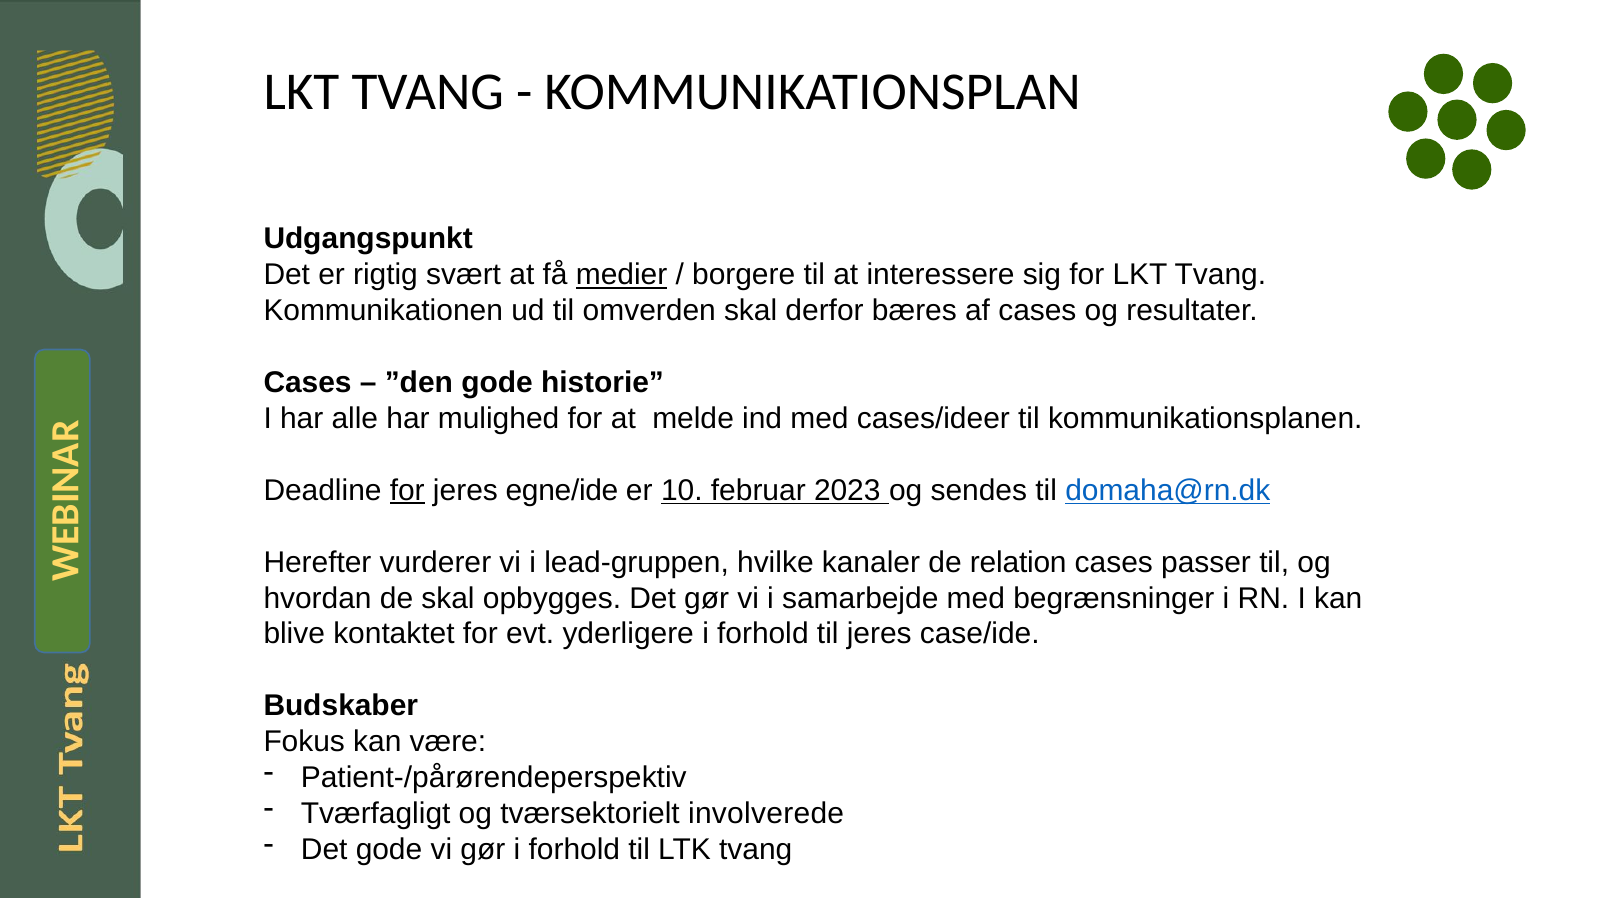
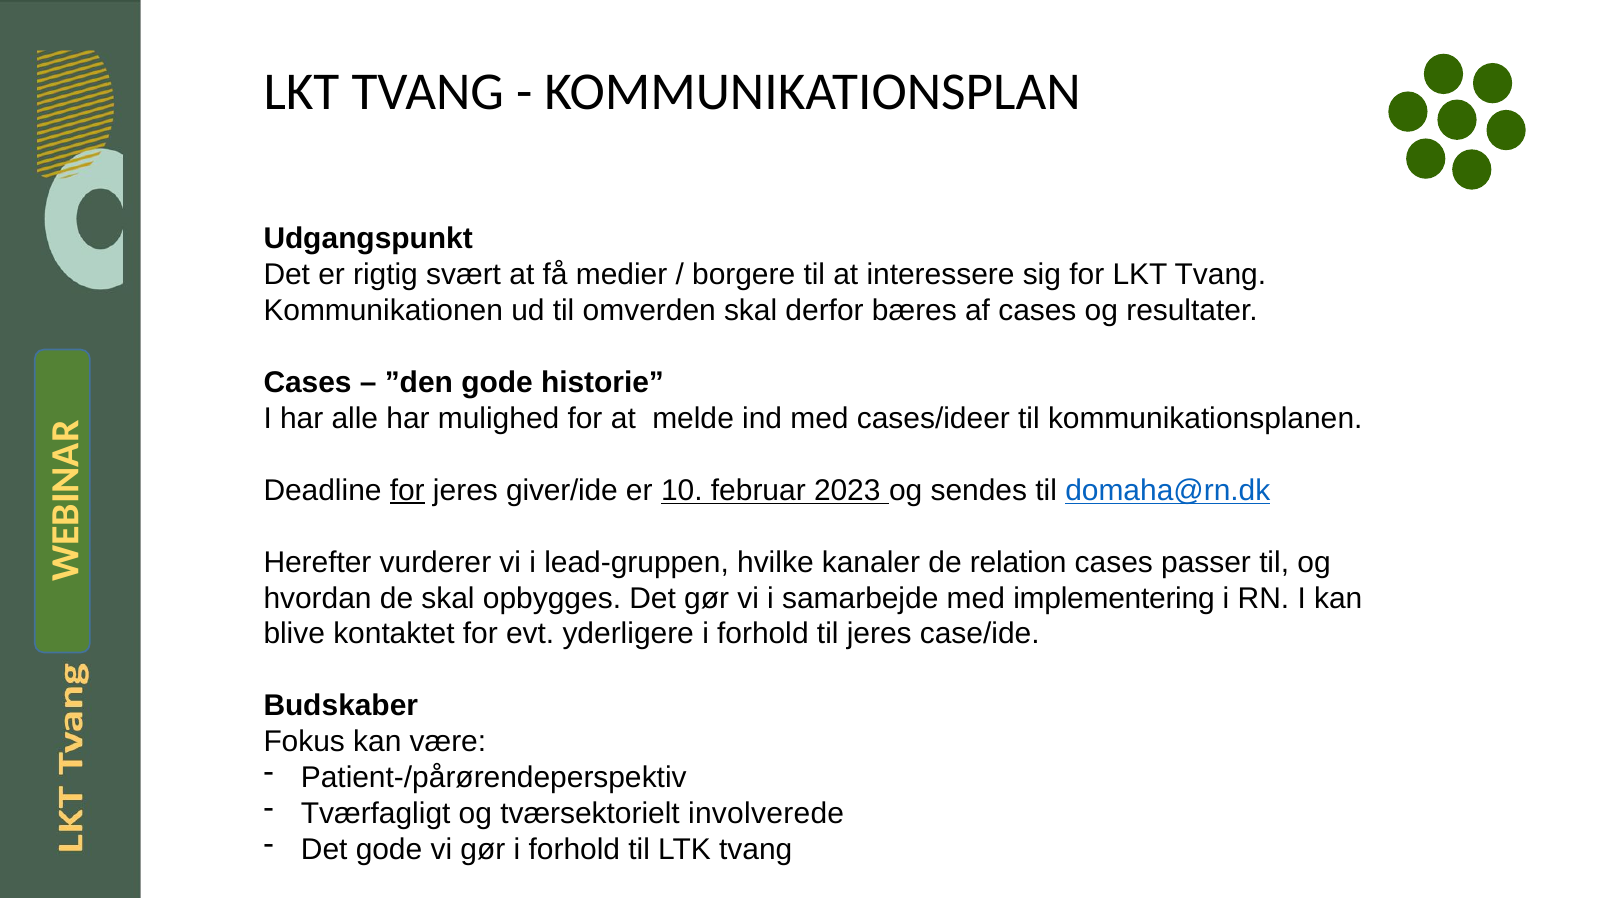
medier underline: present -> none
egne/ide: egne/ide -> giver/ide
begrænsninger: begrænsninger -> implementering
